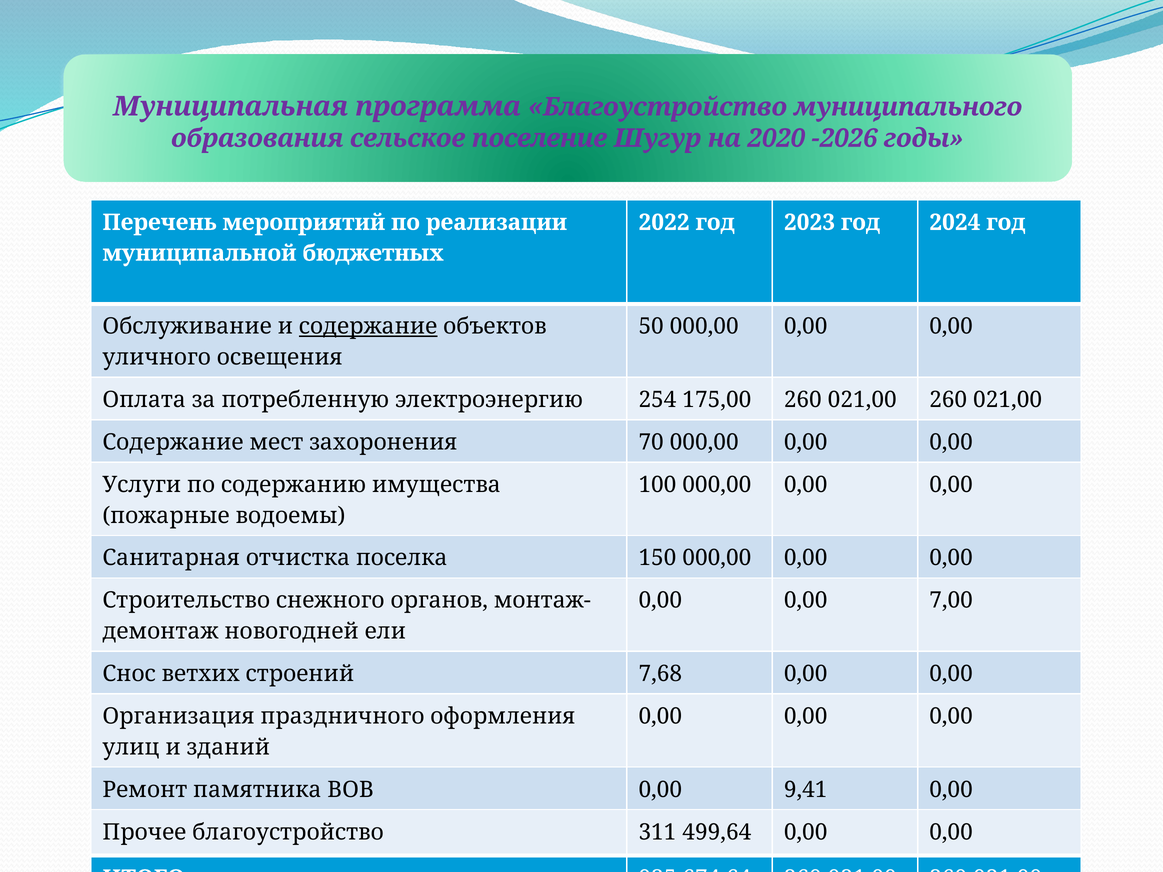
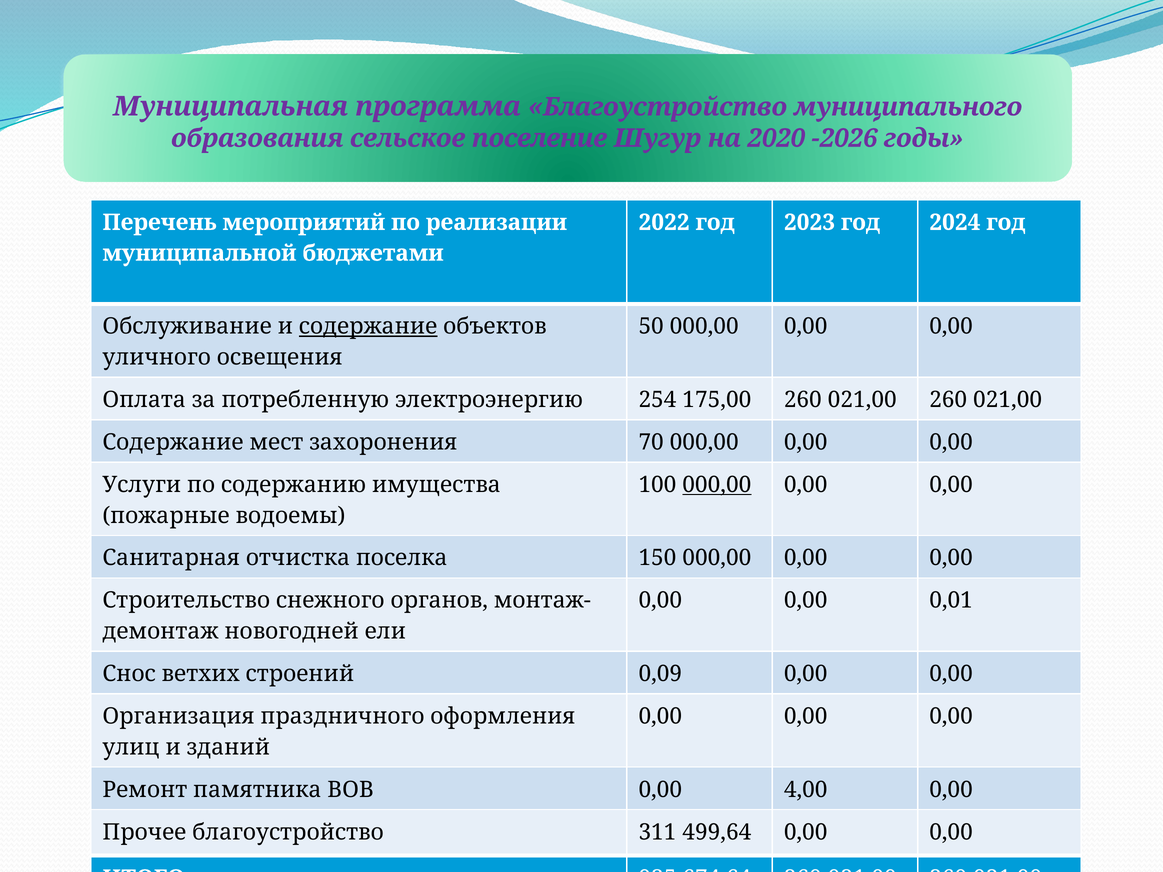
бюджетных: бюджетных -> бюджетами
000,00 at (717, 485) underline: none -> present
7,00: 7,00 -> 0,01
7,68: 7,68 -> 0,09
9,41: 9,41 -> 4,00
